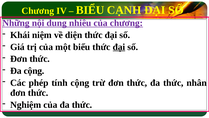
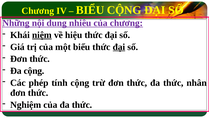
BIỂU CẠNH: CẠNH -> CỘNG
niệm underline: none -> present
diện: diện -> hiệu
